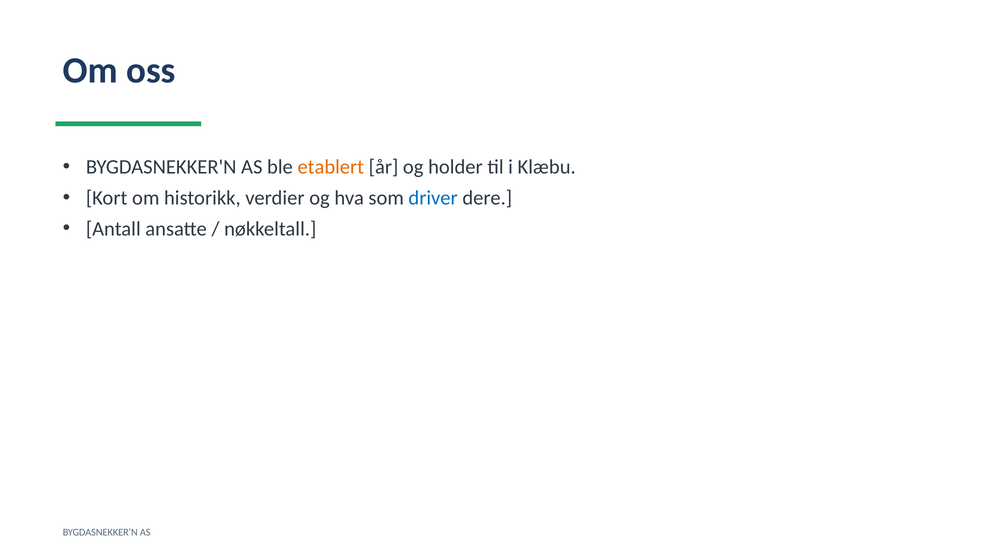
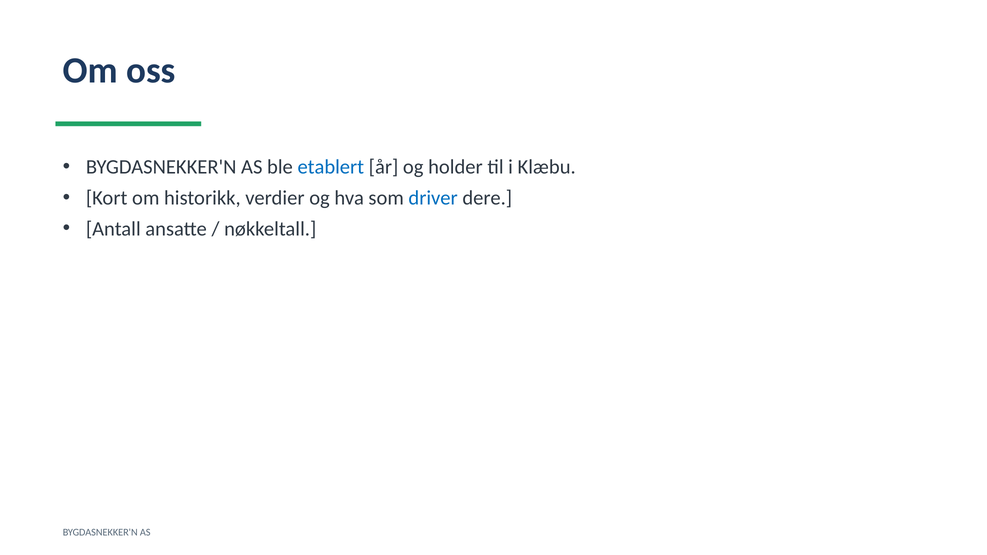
etablert colour: orange -> blue
